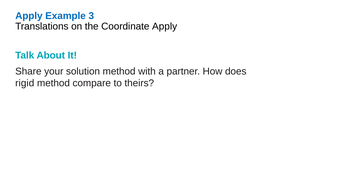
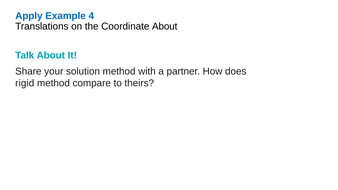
3: 3 -> 4
Coordinate Apply: Apply -> About
